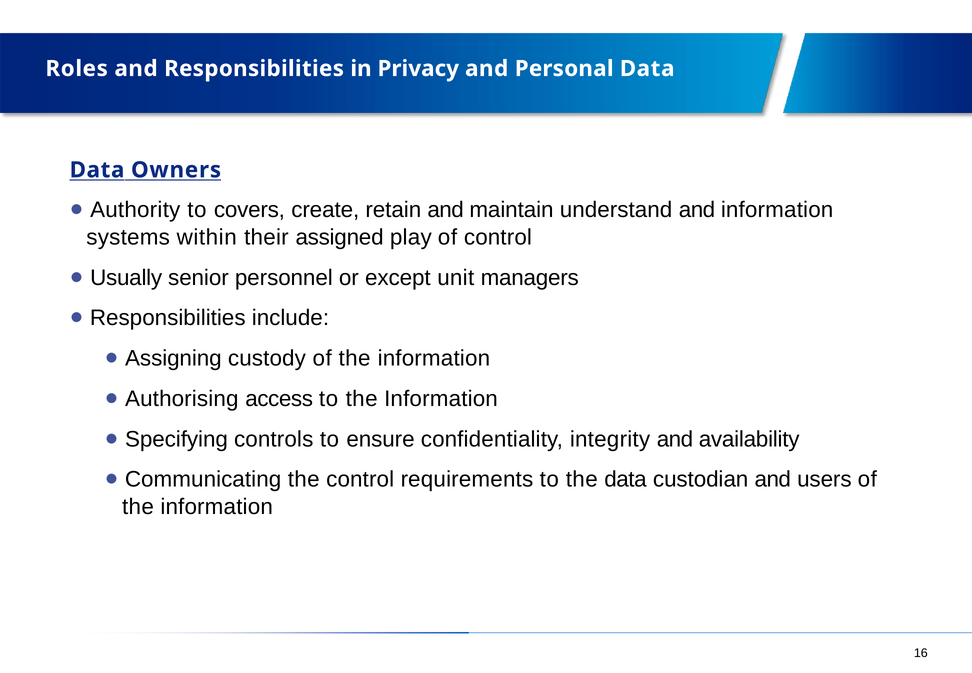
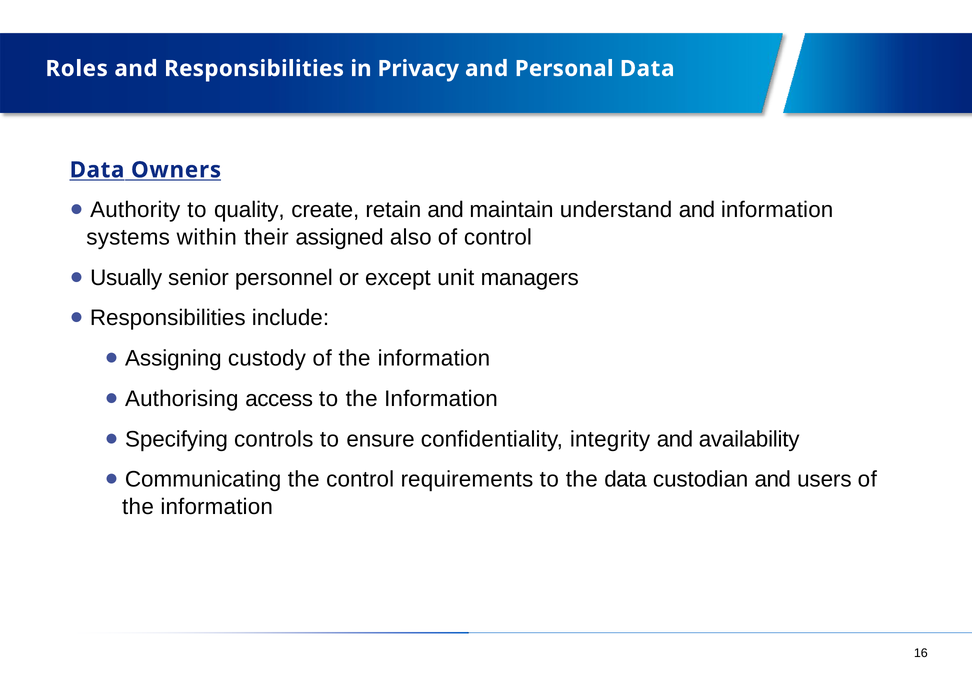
covers: covers -> quality
play: play -> also
